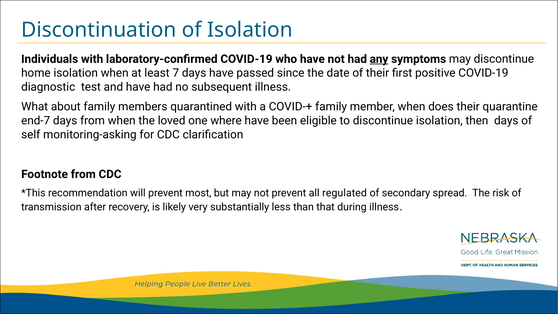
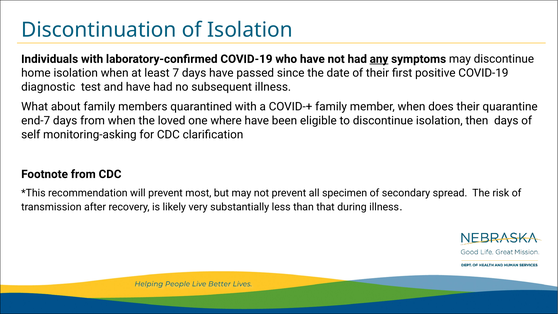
regulated: regulated -> specimen
